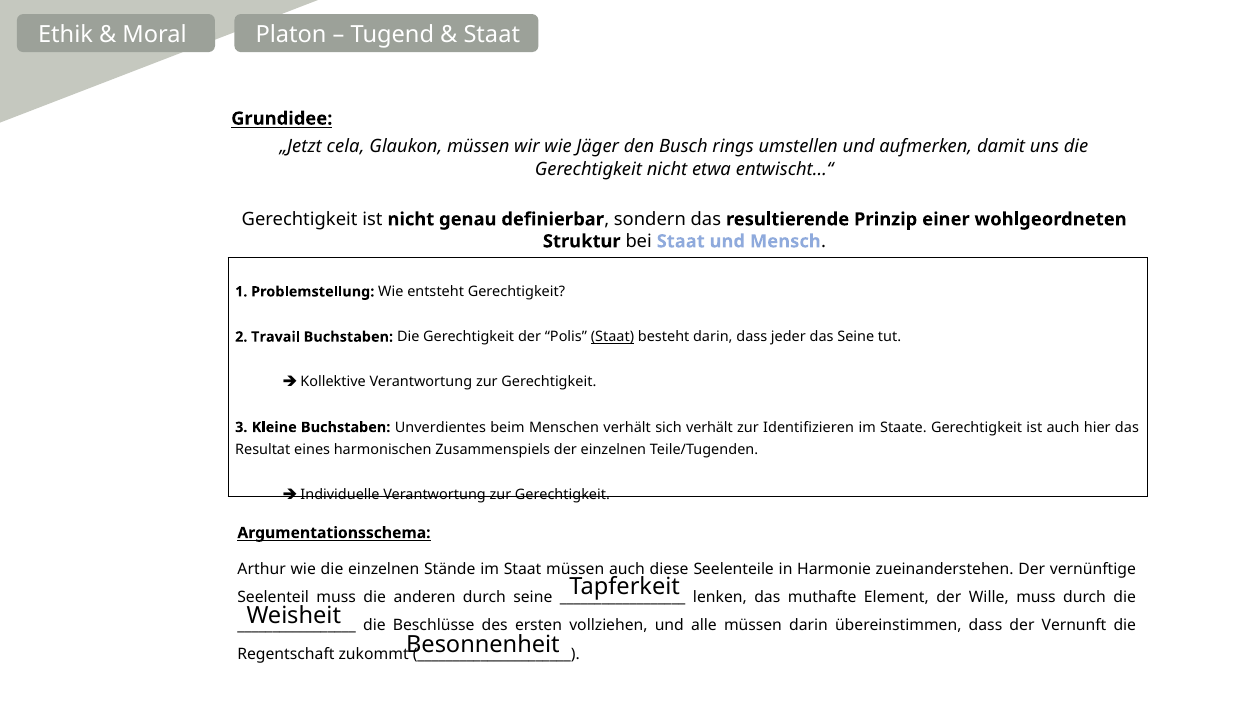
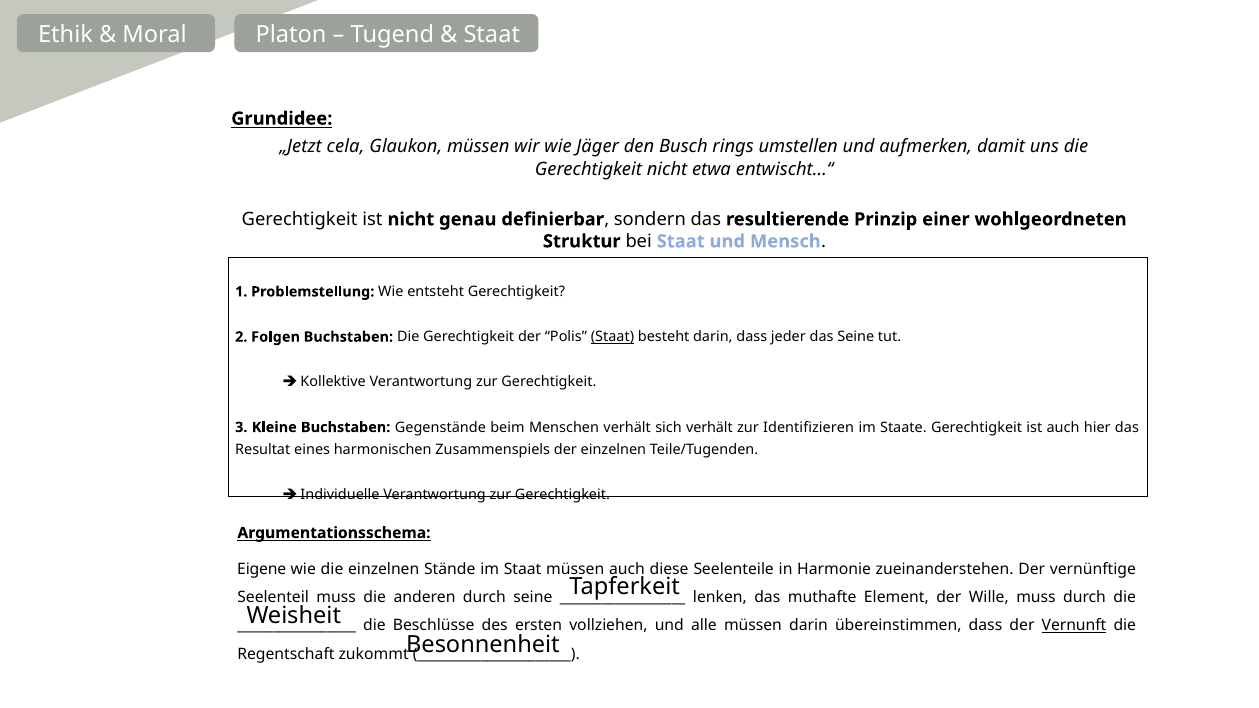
Travail: Travail -> Folgen
Unverdientes: Unverdientes -> Gegenstände
Arthur: Arthur -> Eigene
Vernunft underline: none -> present
